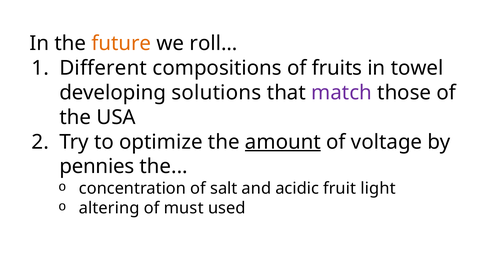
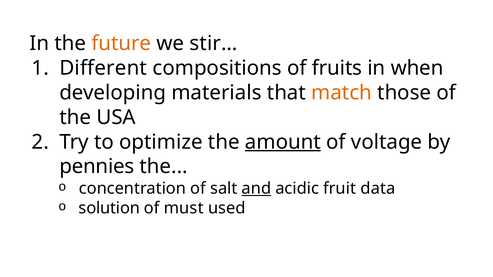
roll…: roll… -> stir…
towel: towel -> when
solutions: solutions -> materials
match colour: purple -> orange
and underline: none -> present
light: light -> data
altering: altering -> solution
